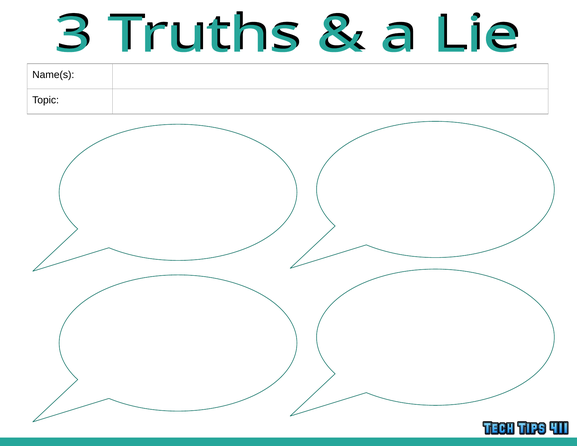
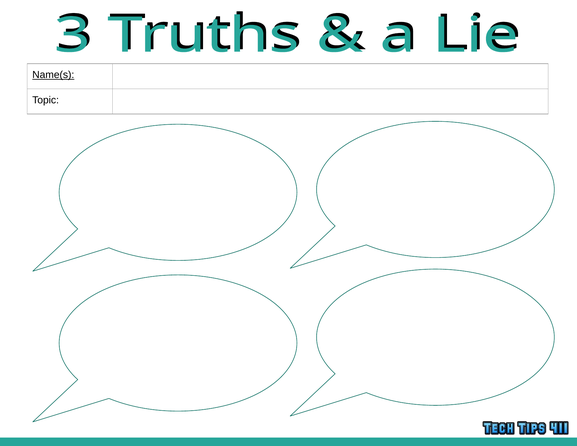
Name(s underline: none -> present
